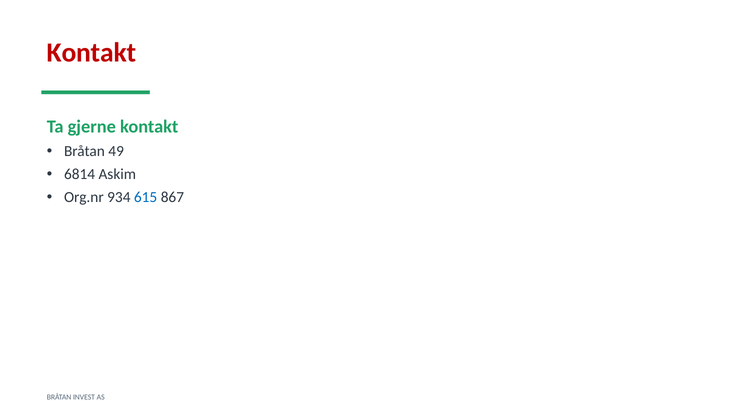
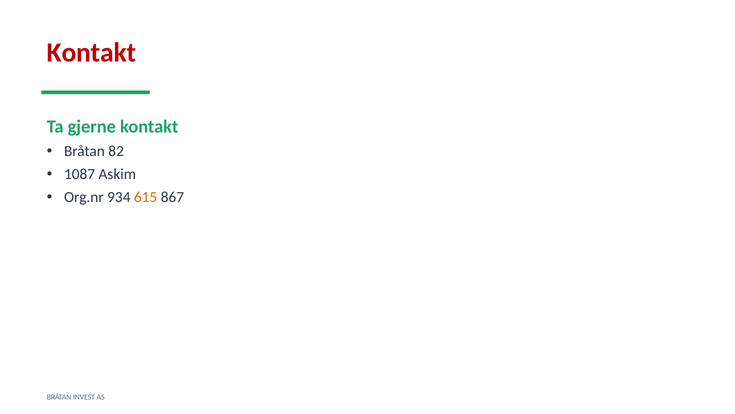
49: 49 -> 82
6814: 6814 -> 1087
615 colour: blue -> orange
